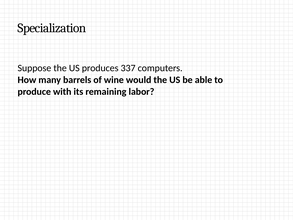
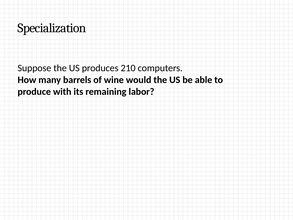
337: 337 -> 210
